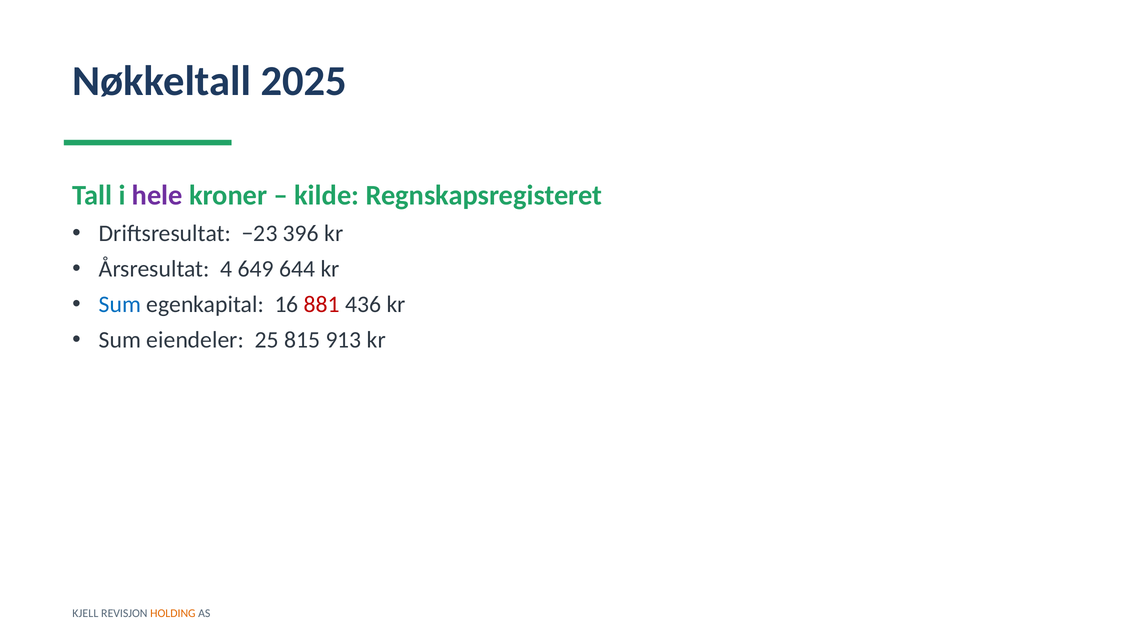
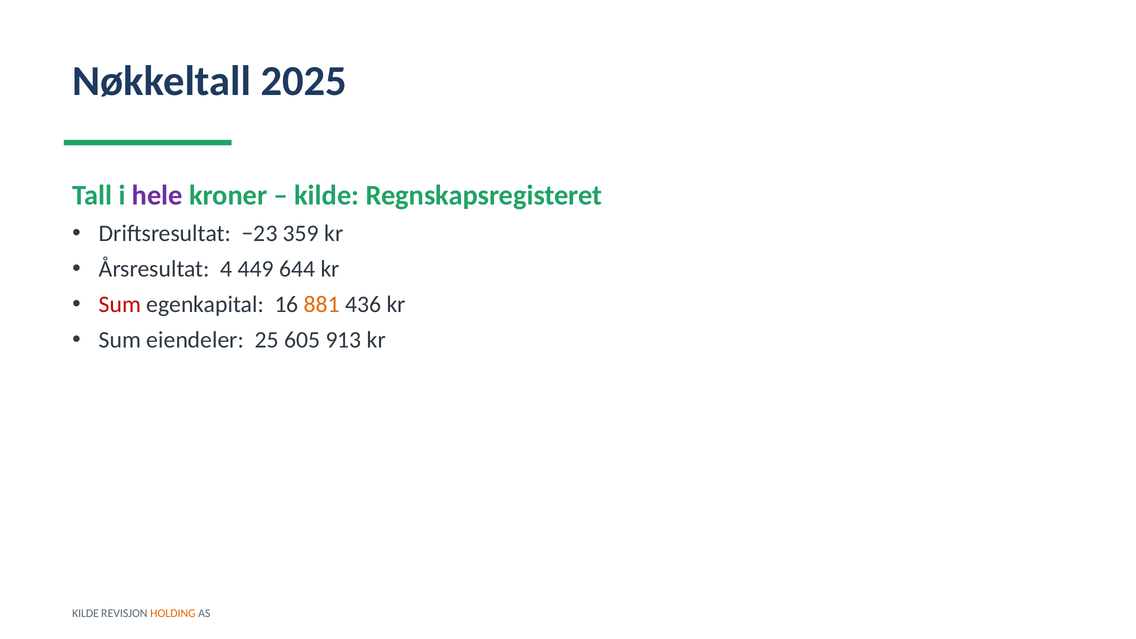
396: 396 -> 359
649: 649 -> 449
Sum at (120, 305) colour: blue -> red
881 colour: red -> orange
815: 815 -> 605
KJELL at (85, 613): KJELL -> KILDE
